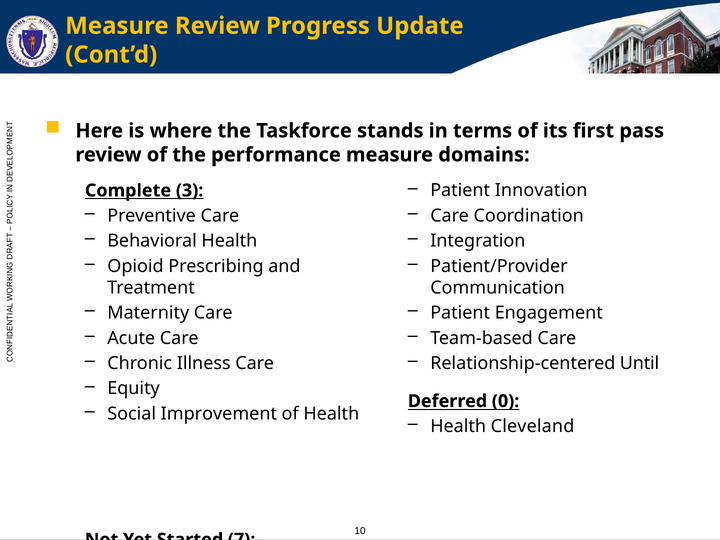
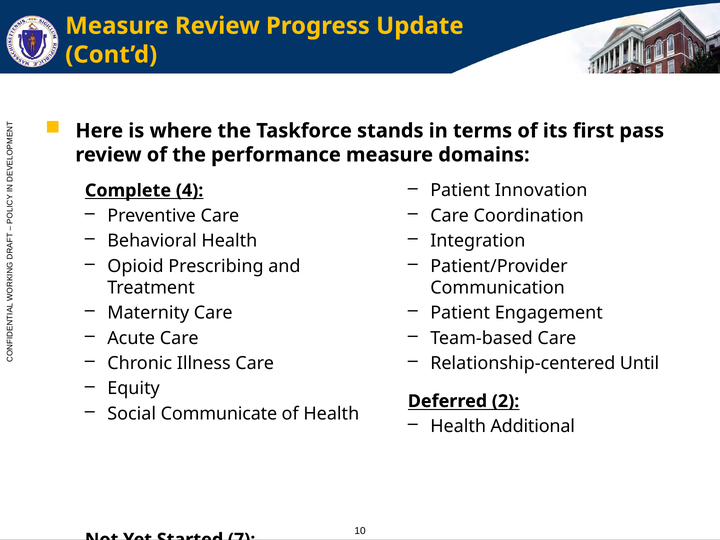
3: 3 -> 4
0: 0 -> 2
Improvement: Improvement -> Communicate
Cleveland: Cleveland -> Additional
